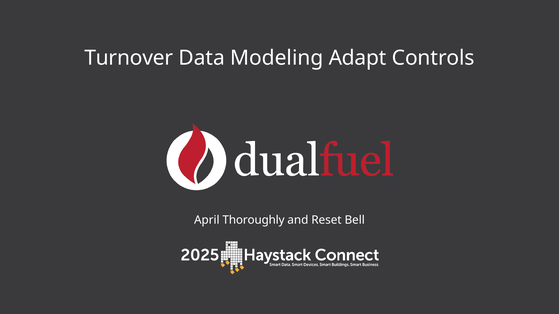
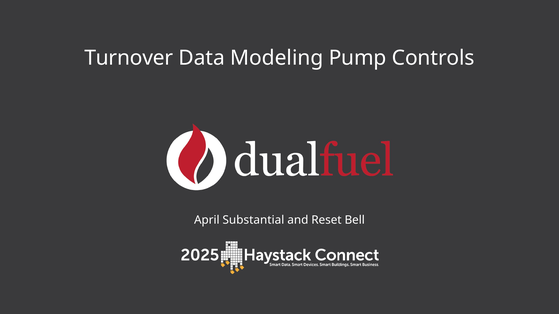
Adapt: Adapt -> Pump
Thoroughly: Thoroughly -> Substantial
